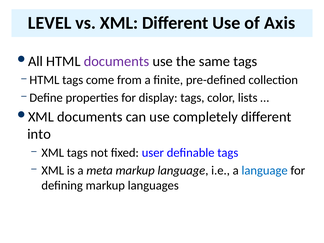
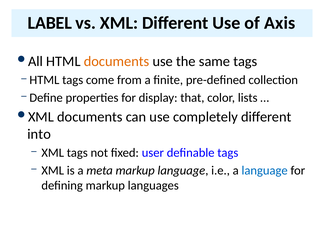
LEVEL: LEVEL -> LABEL
documents at (117, 61) colour: purple -> orange
display tags: tags -> that
